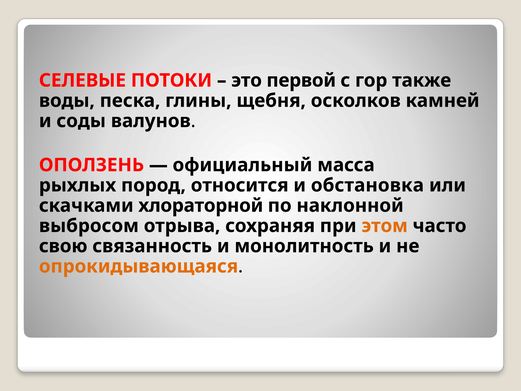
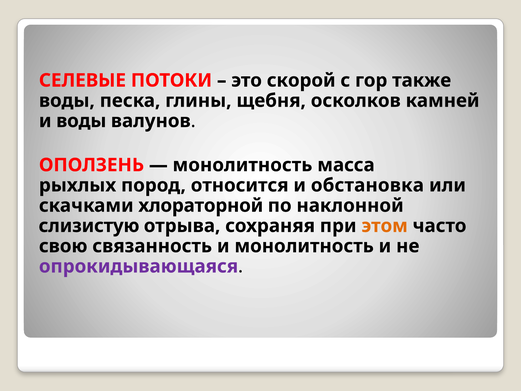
первой: первой -> скорой
и соды: соды -> воды
официальный at (242, 165): официальный -> монолитность
выбросом: выбросом -> слизистую
опрокидывающаяся colour: orange -> purple
